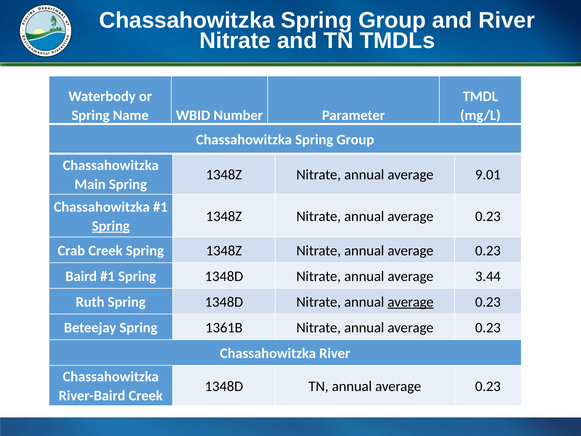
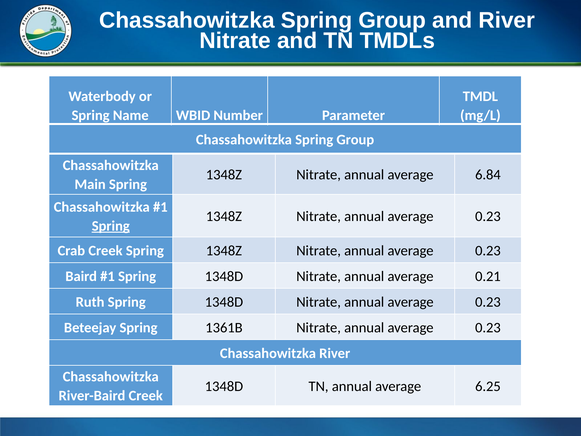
9.01: 9.01 -> 6.84
3.44: 3.44 -> 0.21
average at (411, 302) underline: present -> none
TN annual average 0.23: 0.23 -> 6.25
